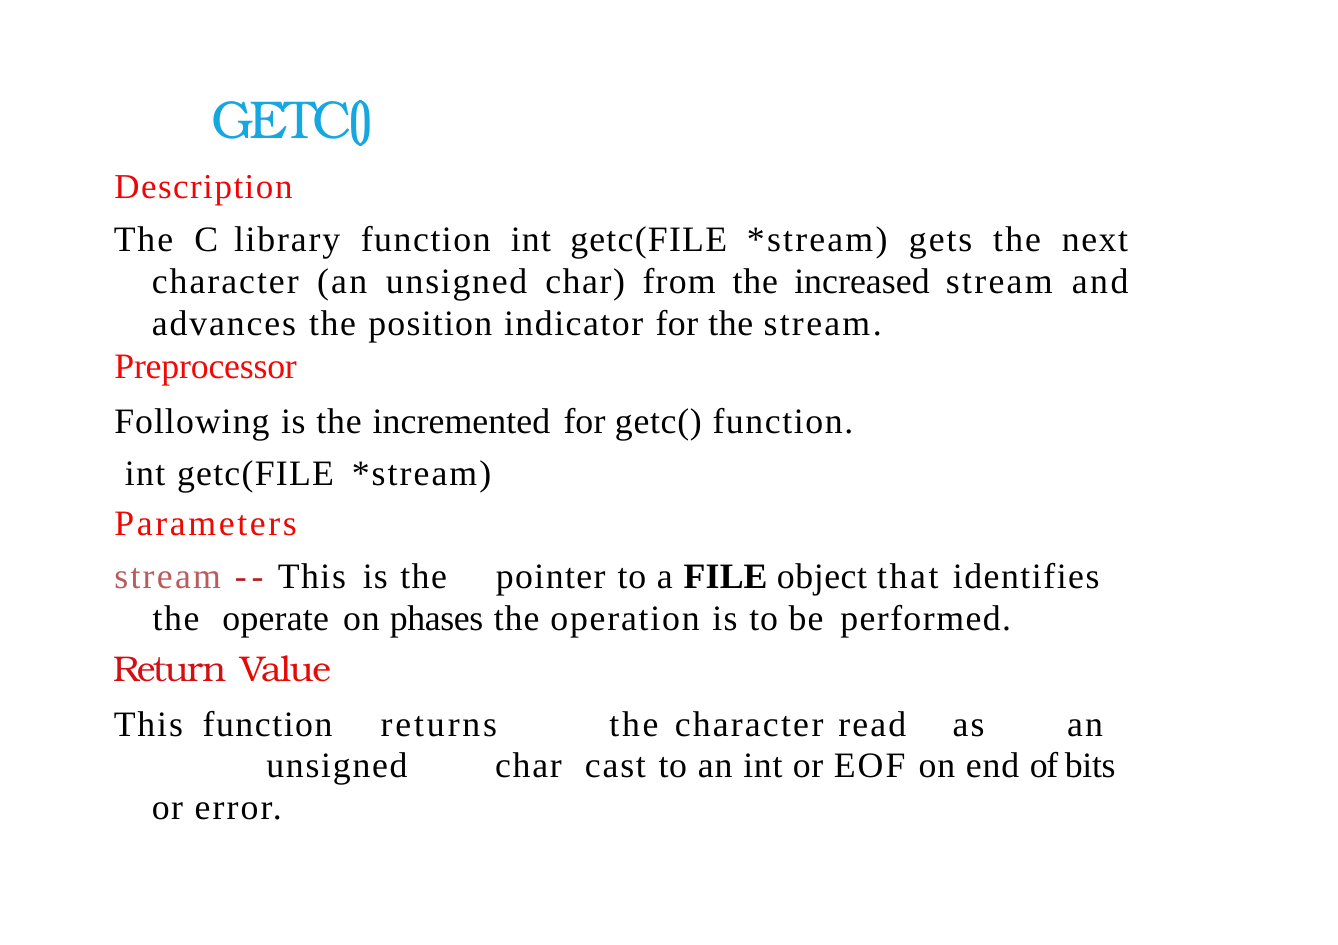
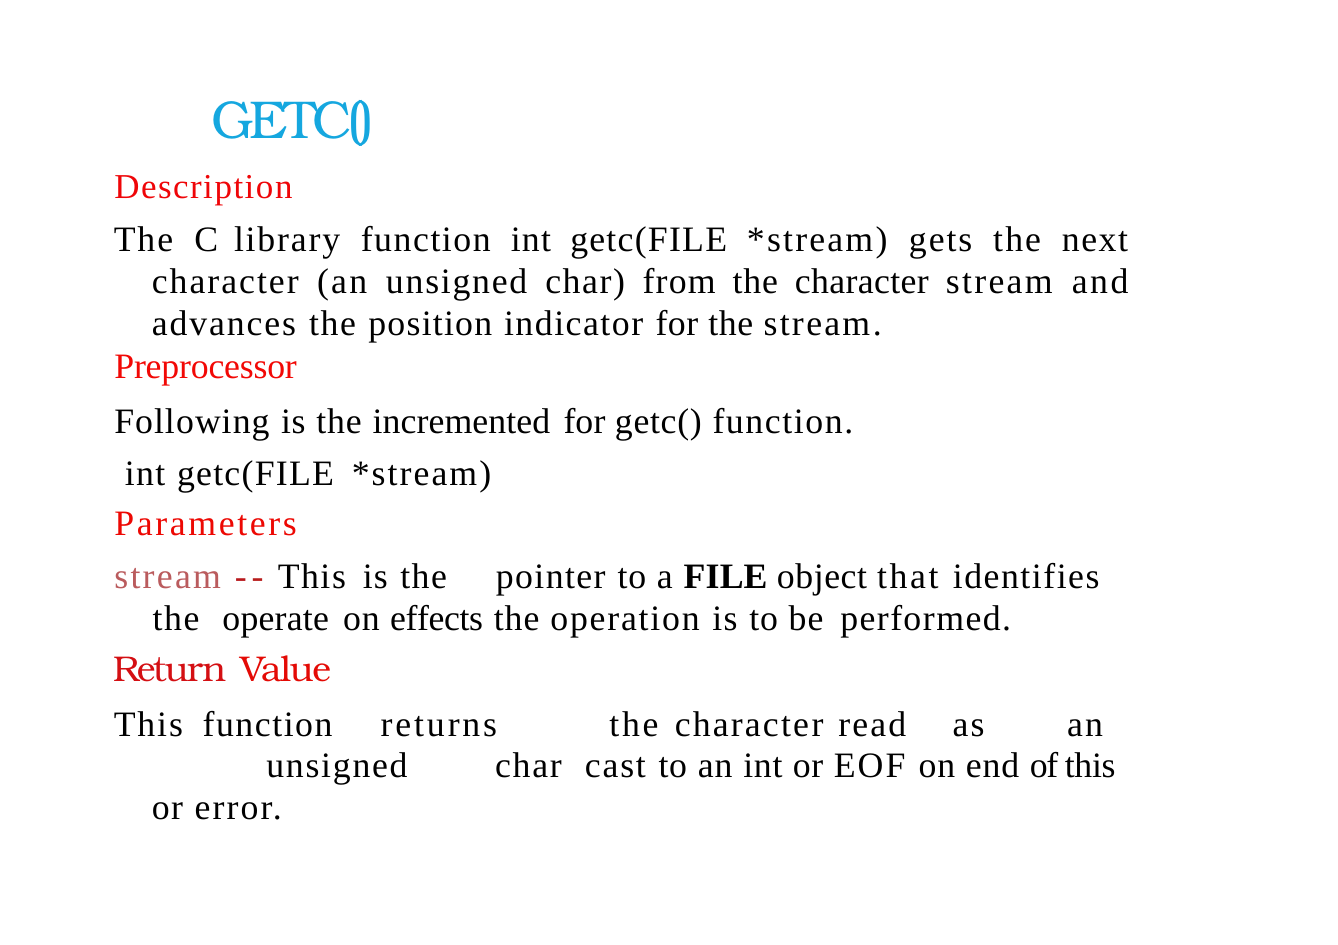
from the increased: increased -> character
phases: phases -> effects
of bits: bits -> this
